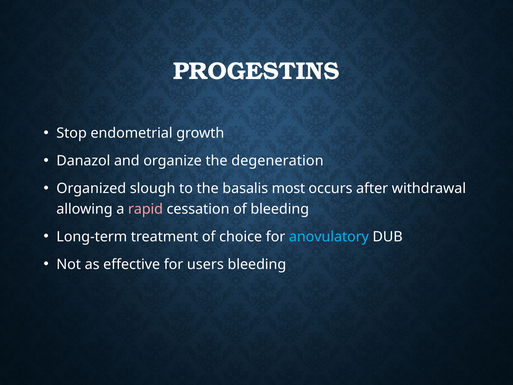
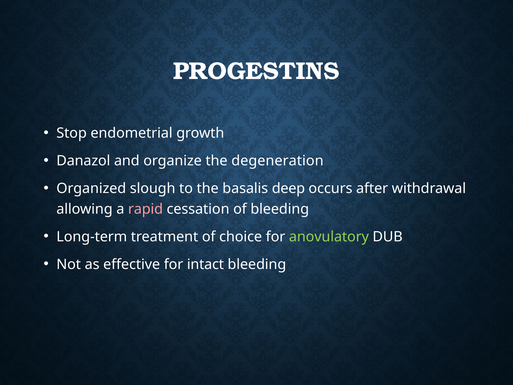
most: most -> deep
anovulatory colour: light blue -> light green
users: users -> intact
